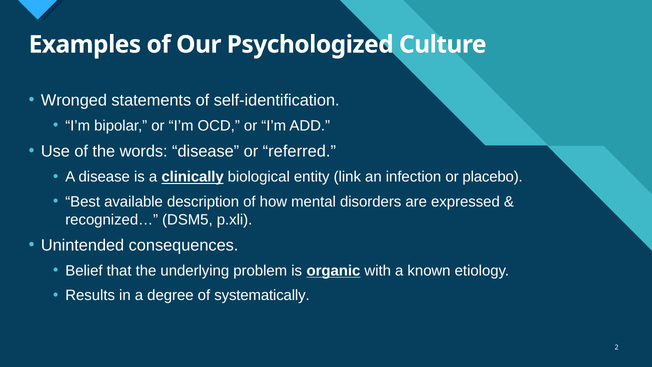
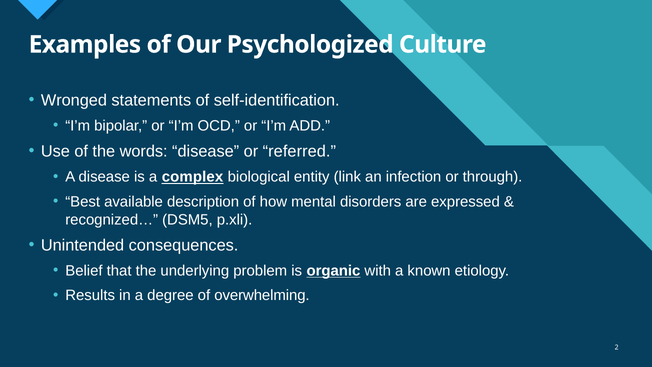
clinically: clinically -> complex
placebo: placebo -> through
systematically: systematically -> overwhelming
